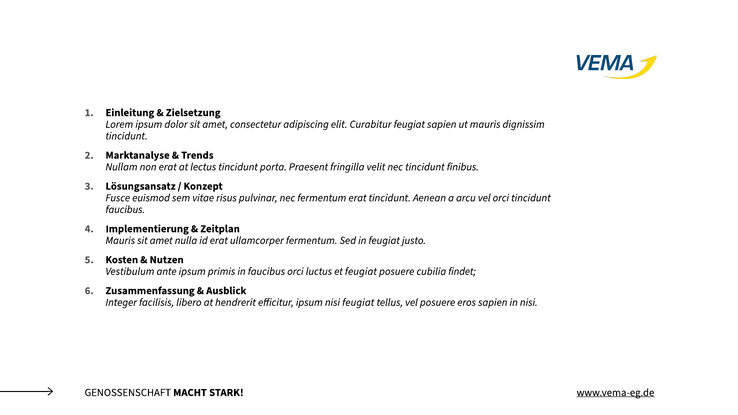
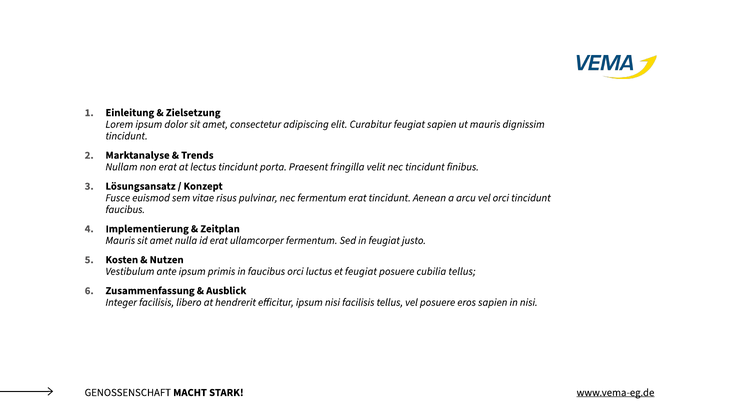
cubilia findet: findet -> tellus
nisi feugiat: feugiat -> facilisis
